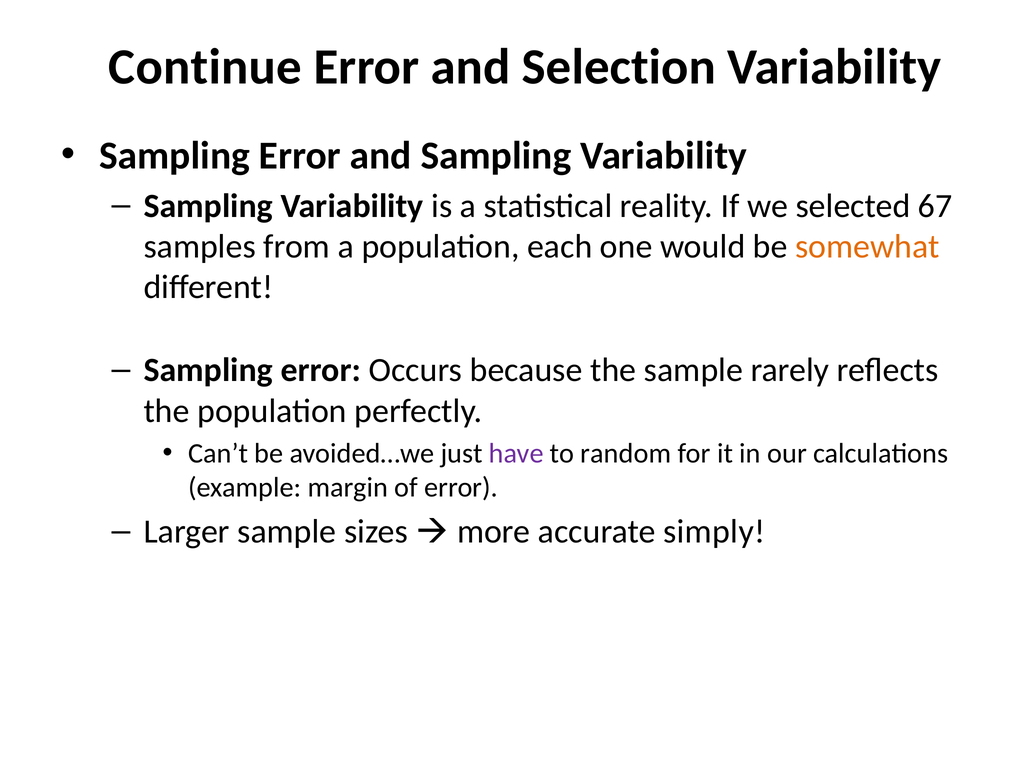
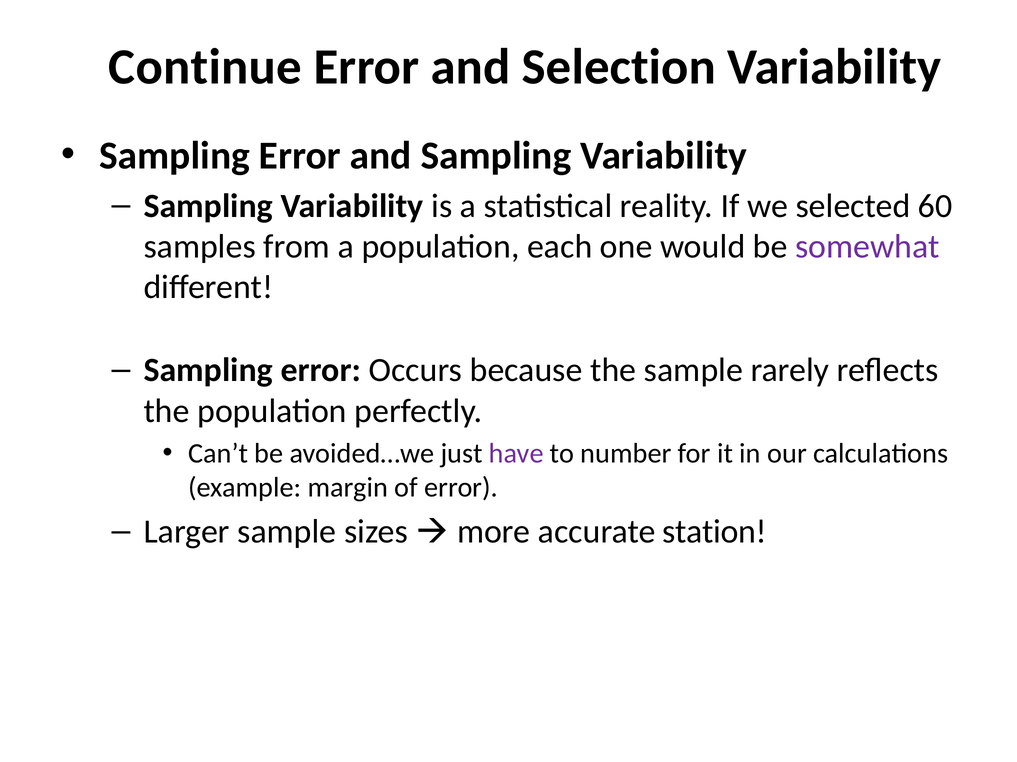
67: 67 -> 60
somewhat colour: orange -> purple
random: random -> number
simply: simply -> station
